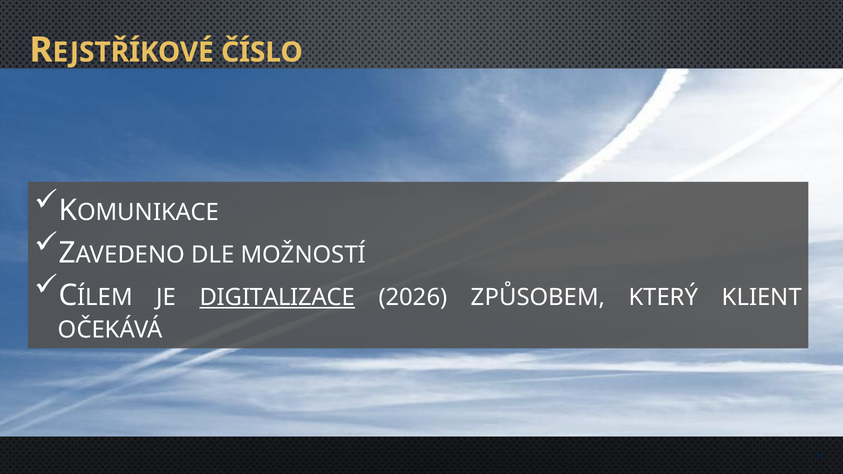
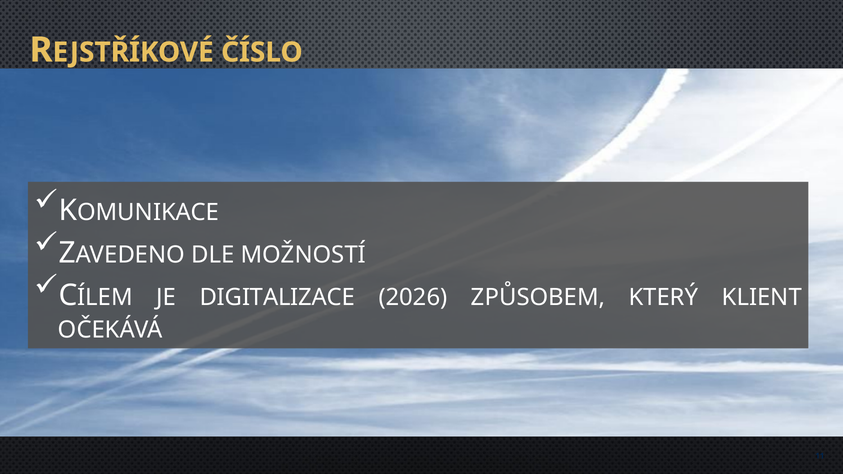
DIGITALIZACE underline: present -> none
